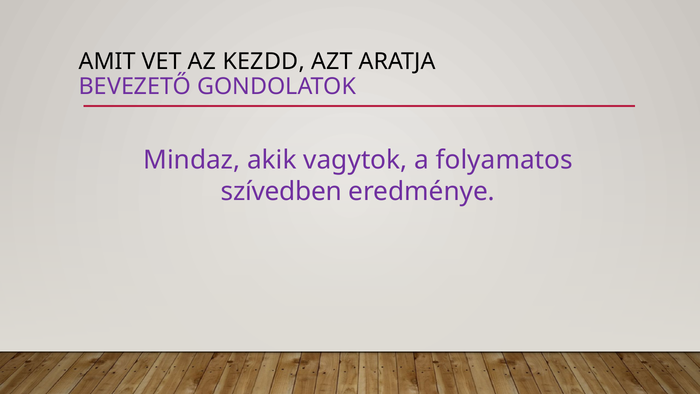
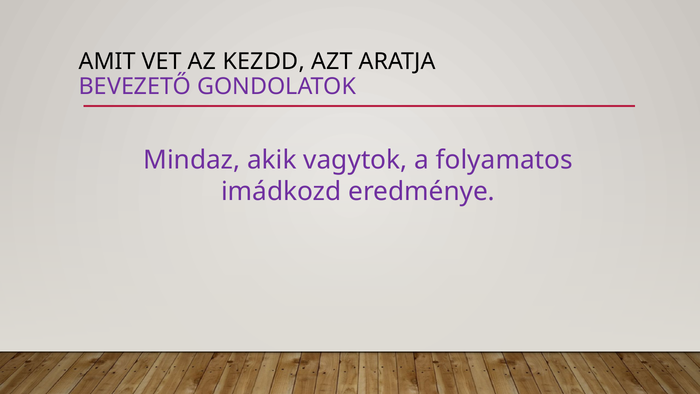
szívedben: szívedben -> imádkozd
